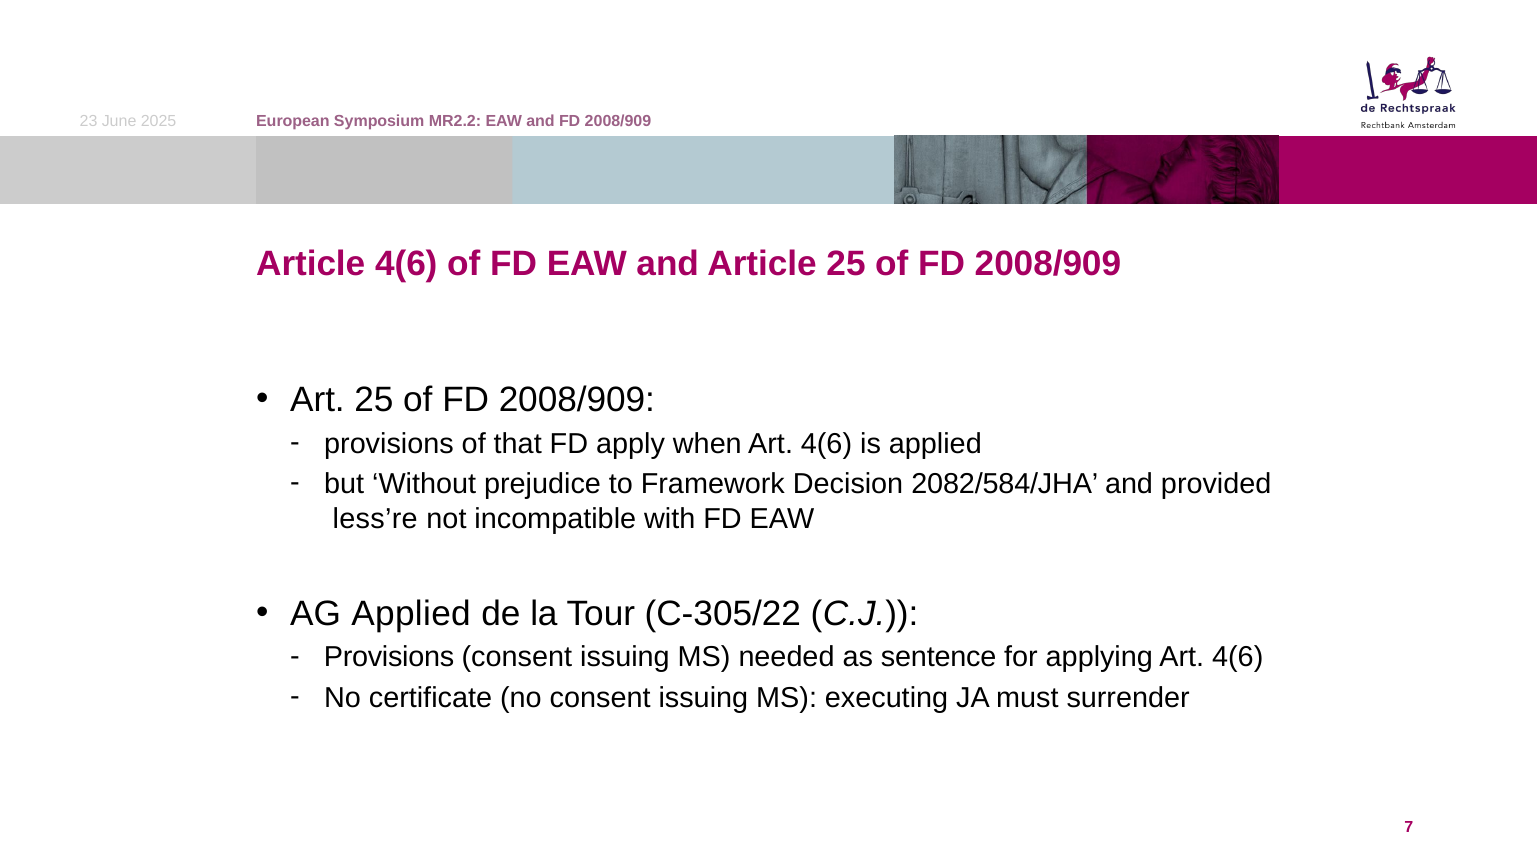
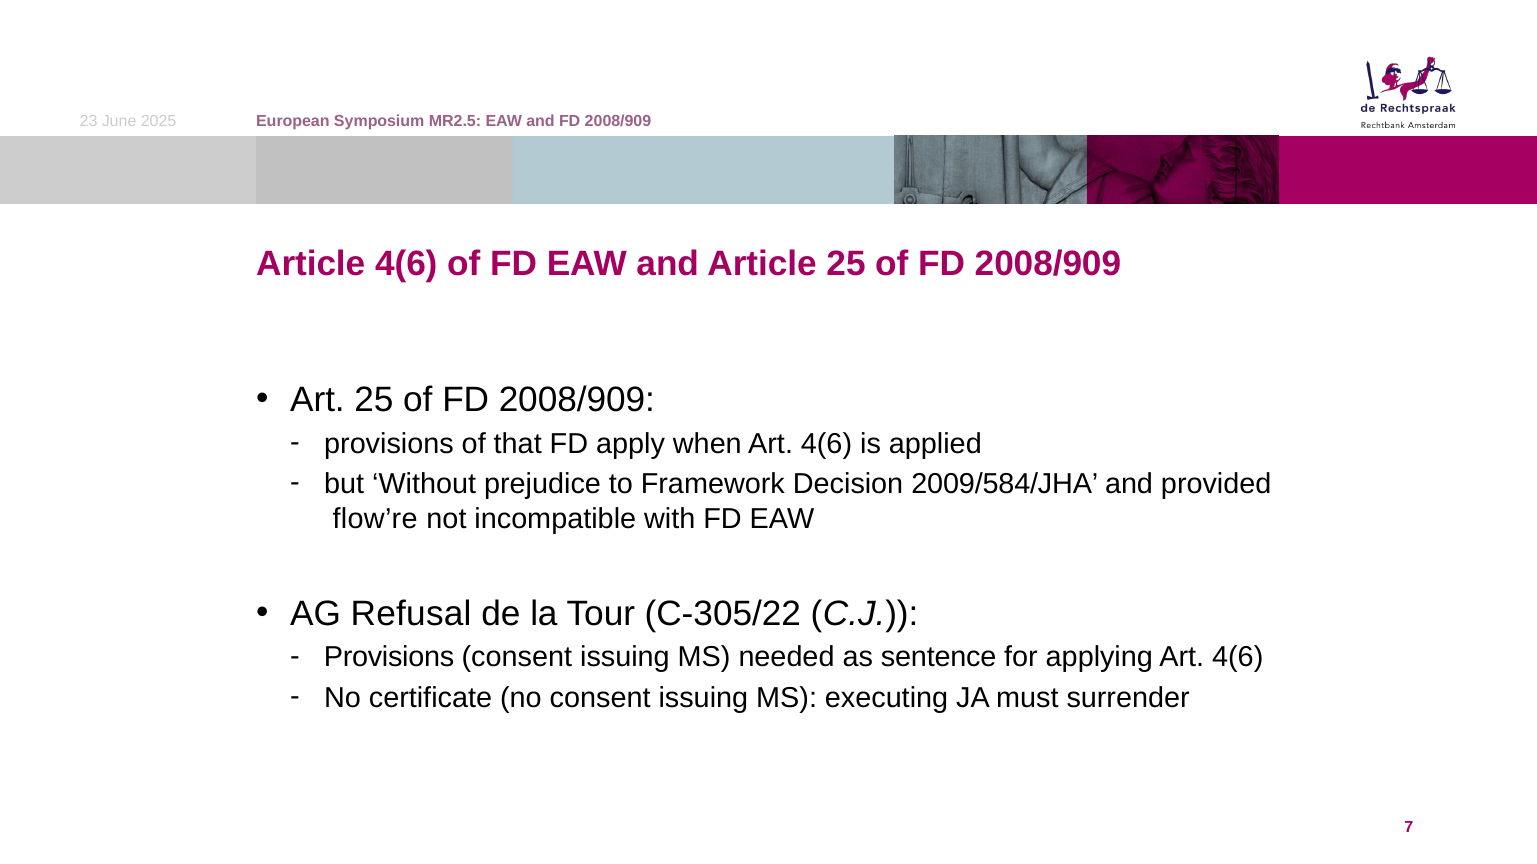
MR2.2: MR2.2 -> MR2.5
2082/584/JHA: 2082/584/JHA -> 2009/584/JHA
less’re: less’re -> flow’re
AG Applied: Applied -> Refusal
